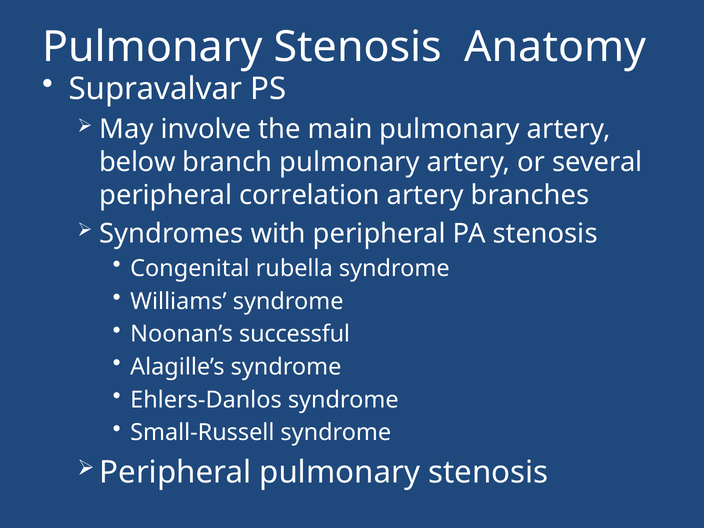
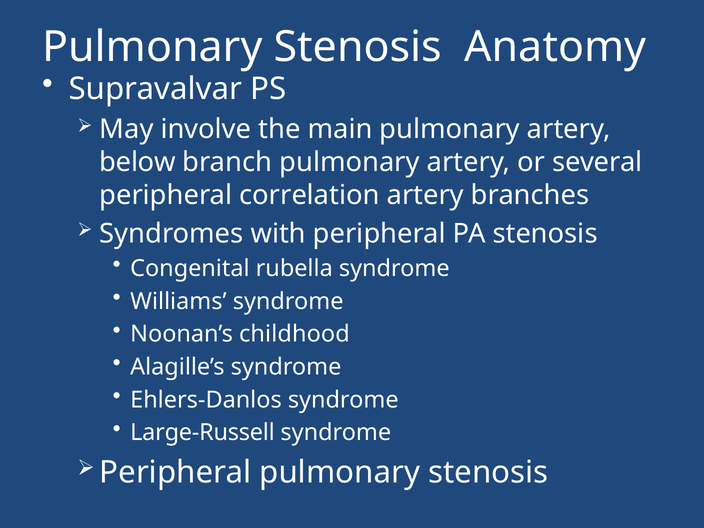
successful: successful -> childhood
Small-Russell: Small-Russell -> Large-Russell
